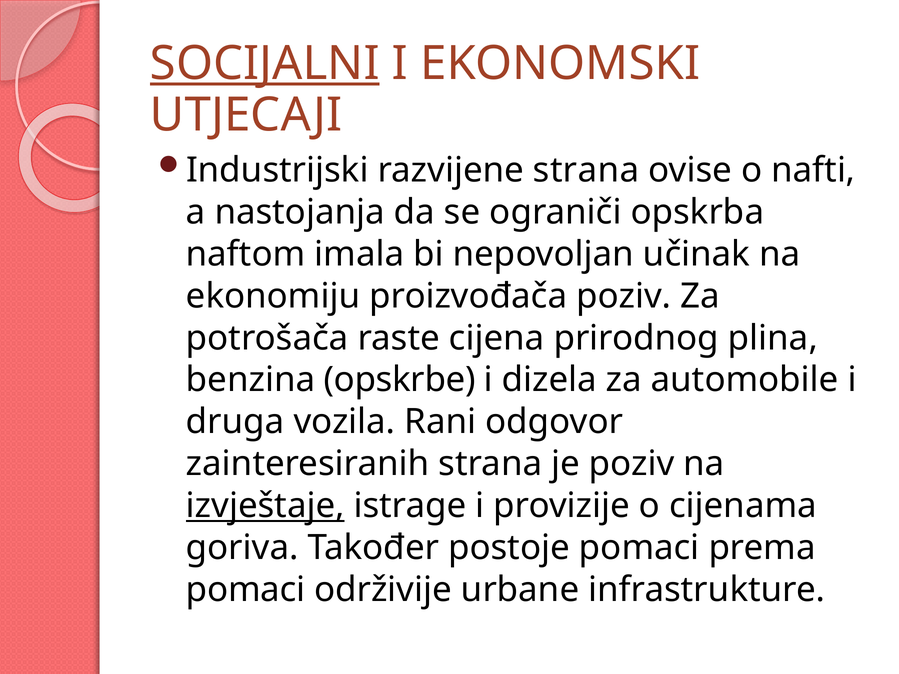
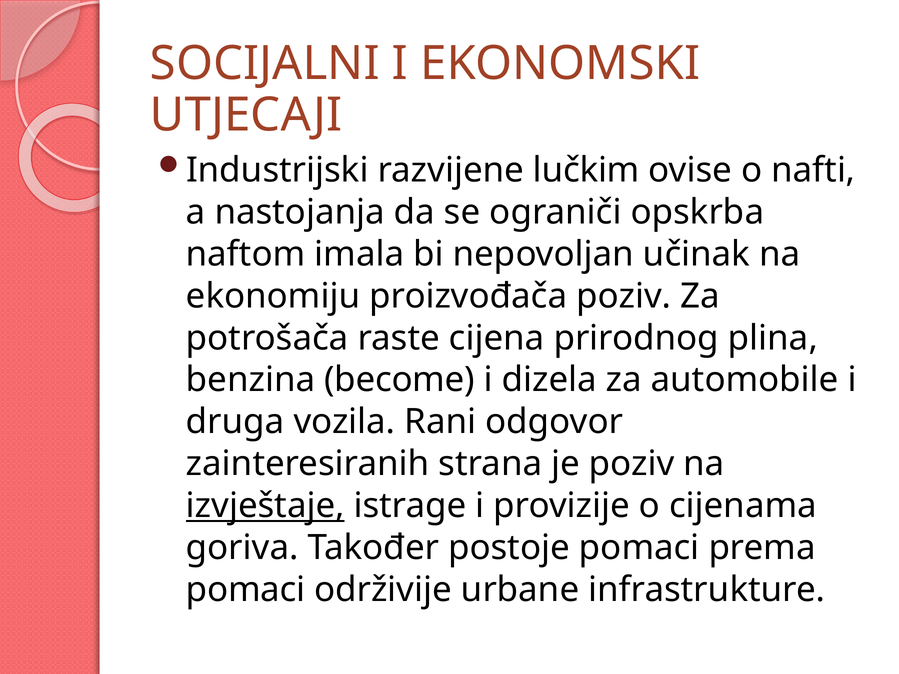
SOCIJALNI underline: present -> none
razvijene strana: strana -> lučkim
opskrbe: opskrbe -> become
